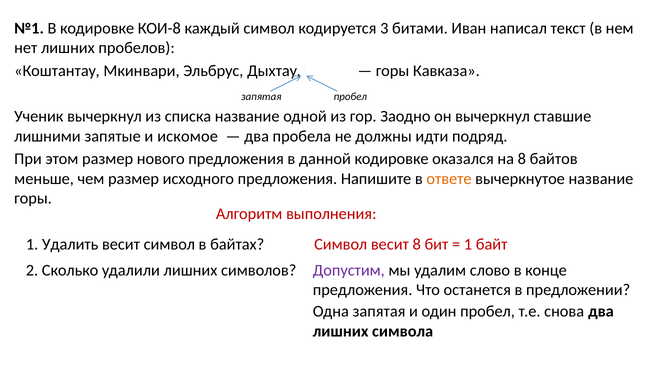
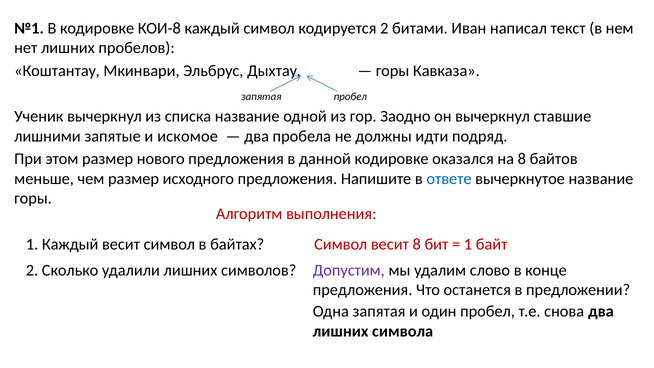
кодируется 3: 3 -> 2
ответе colour: orange -> blue
1 Удалить: Удалить -> Каждый
